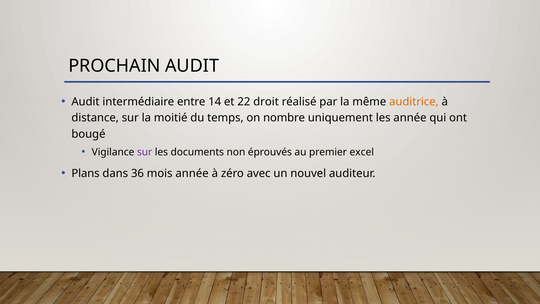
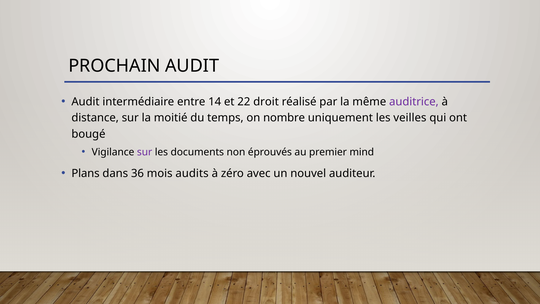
auditrice colour: orange -> purple
les année: année -> veilles
excel: excel -> mind
mois année: année -> audits
